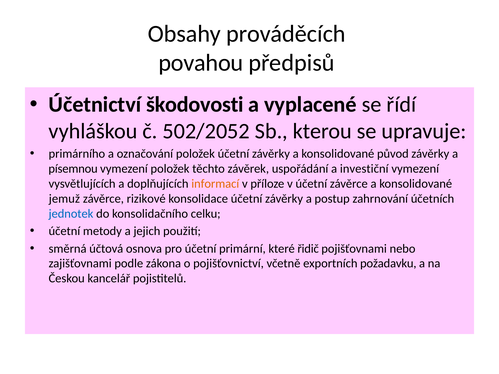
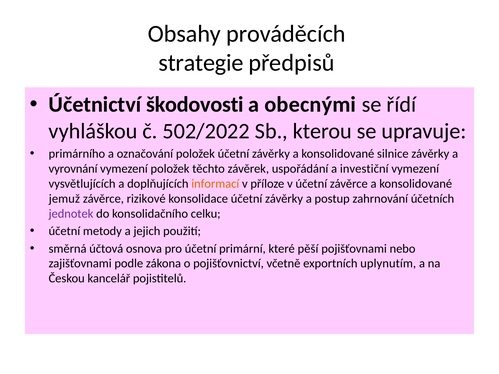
povahou: povahou -> strategie
vyplacené: vyplacené -> obecnými
502/2052: 502/2052 -> 502/2022
původ: původ -> silnice
písemnou: písemnou -> vyrovnání
jednotek colour: blue -> purple
řidič: řidič -> pěší
požadavku: požadavku -> uplynutím
